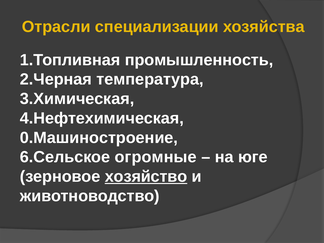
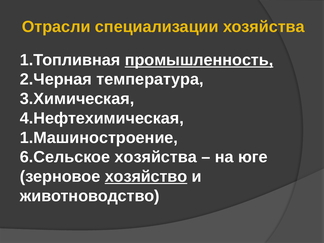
промышленность underline: none -> present
0.Машиностроение: 0.Машиностроение -> 1.Машиностроение
6.Сельское огромные: огромные -> хозяйства
